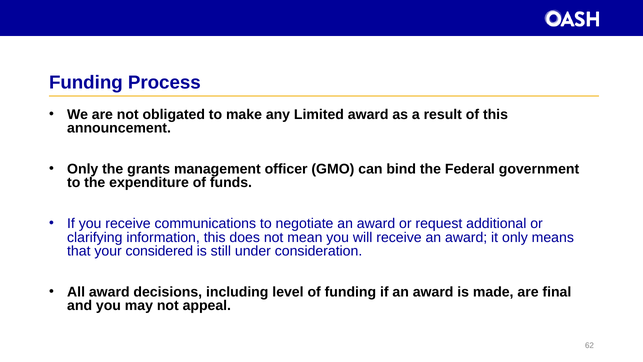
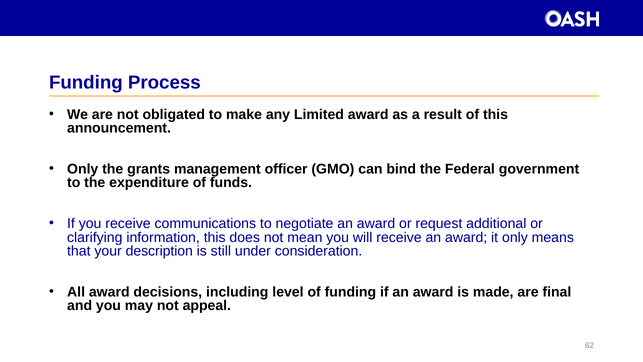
considered: considered -> description
